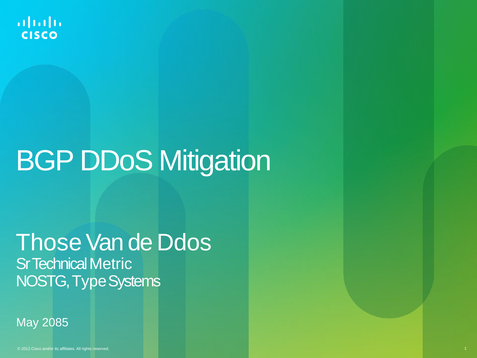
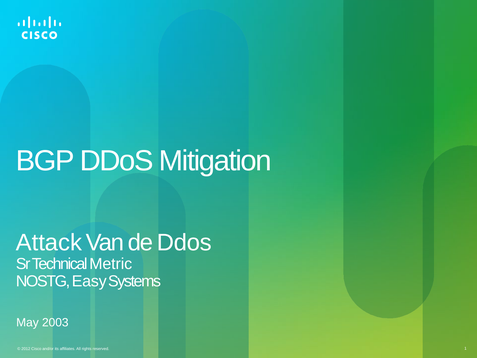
Those: Those -> Attack
Type: Type -> Easy
2085: 2085 -> 2003
